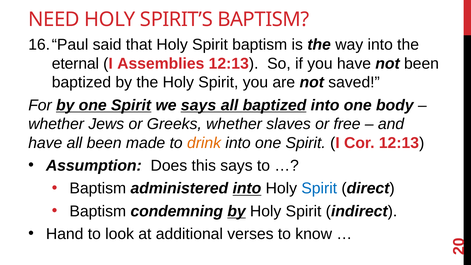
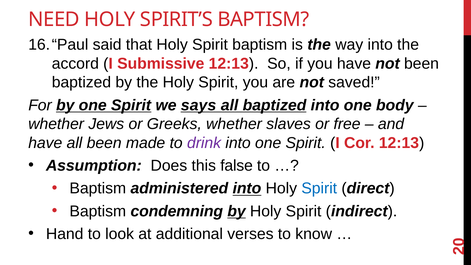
eternal: eternal -> accord
Assemblies: Assemblies -> Submissive
drink colour: orange -> purple
this says: says -> false
